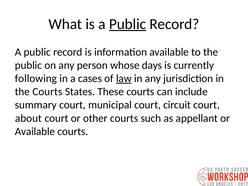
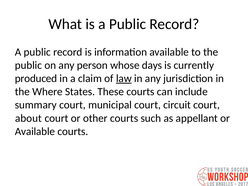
Public at (128, 24) underline: present -> none
following: following -> produced
cases: cases -> claim
the Courts: Courts -> Where
